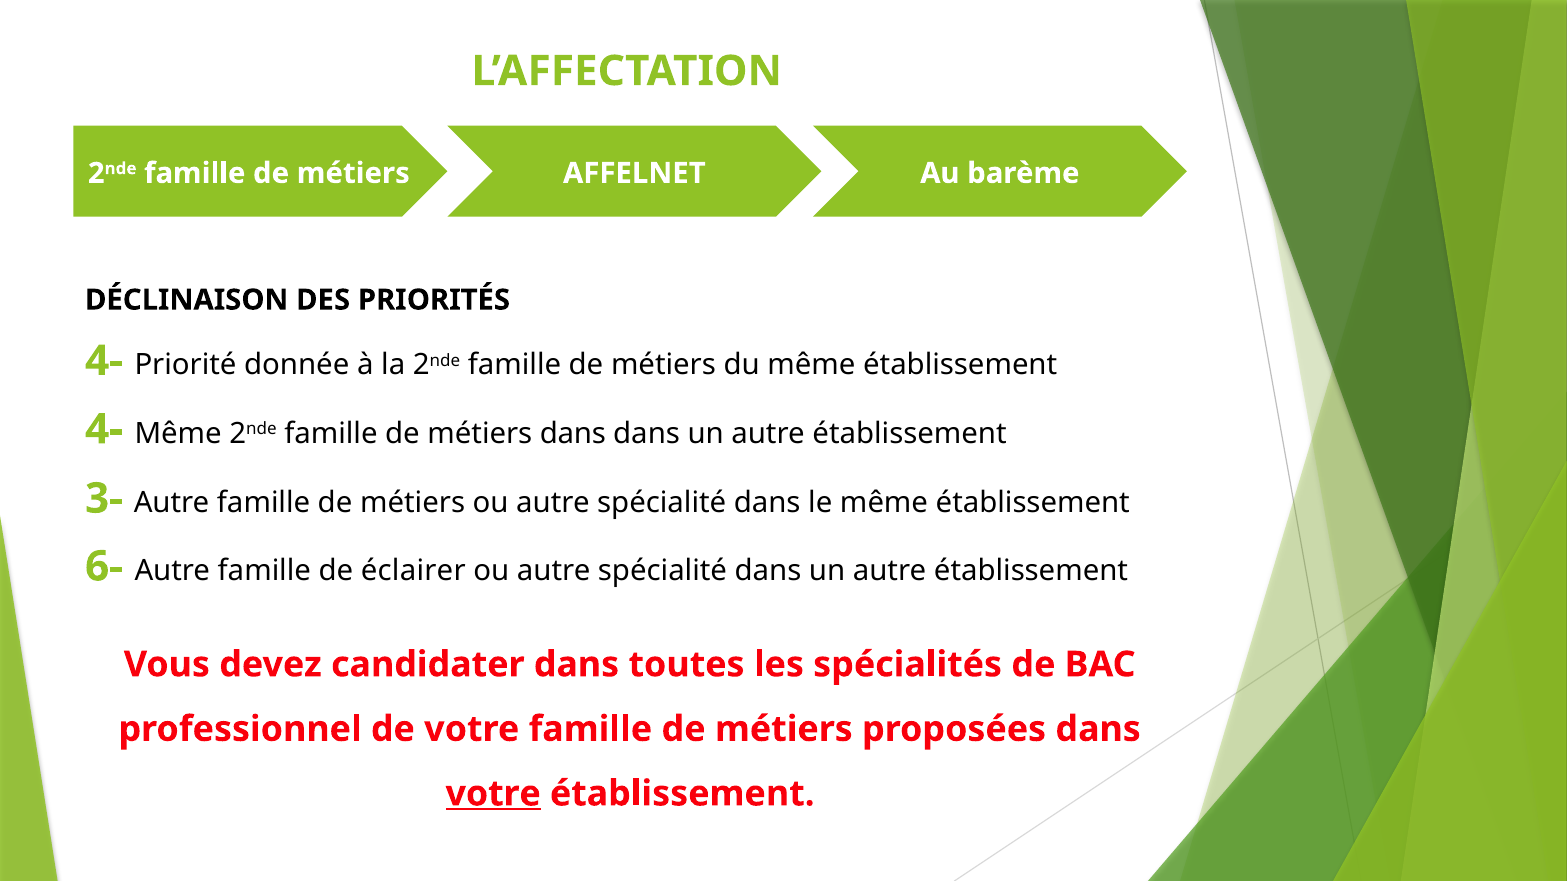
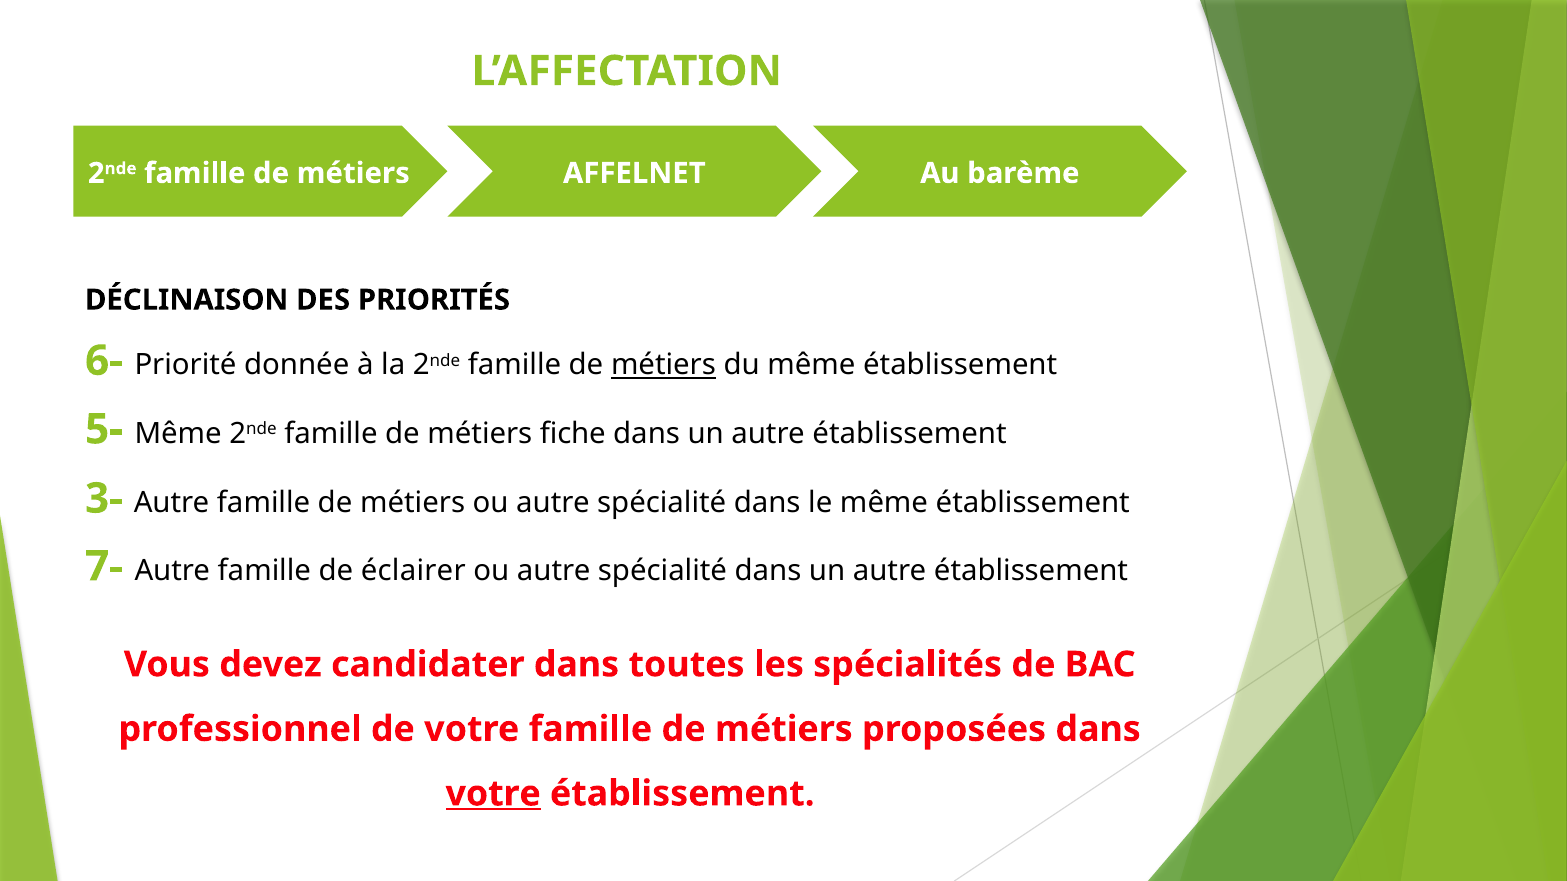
4- at (104, 361): 4- -> 6-
métiers at (663, 365) underline: none -> present
4- at (104, 430): 4- -> 5-
métiers dans: dans -> fiche
6-: 6- -> 7-
